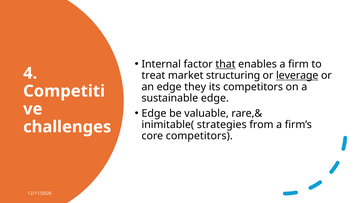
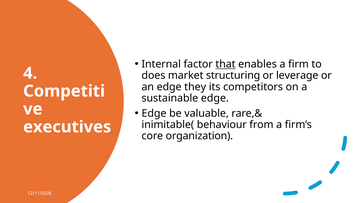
treat: treat -> does
leverage underline: present -> none
strategies: strategies -> behaviour
challenges: challenges -> executives
core competitors: competitors -> organization
